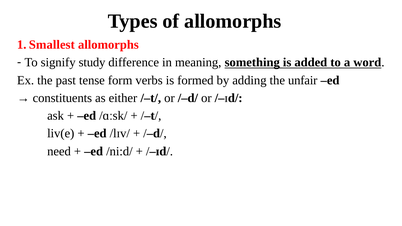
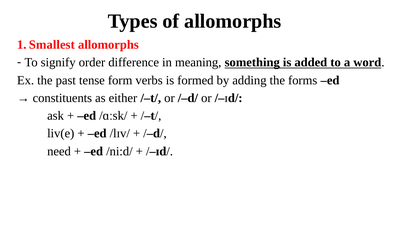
study: study -> order
unfair: unfair -> forms
